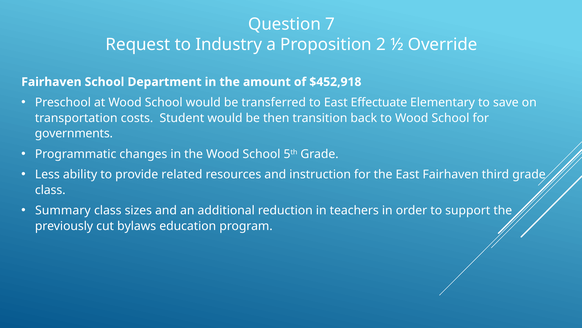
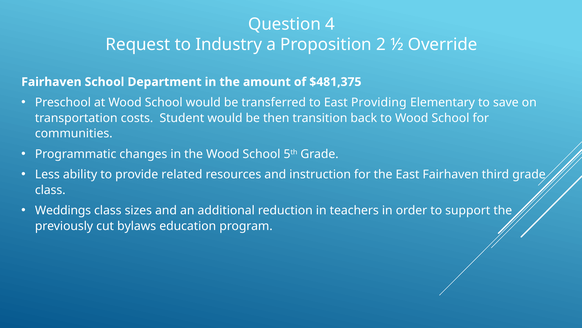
7: 7 -> 4
$452,918: $452,918 -> $481,375
Effectuate: Effectuate -> Providing
governments: governments -> communities
Summary: Summary -> Weddings
